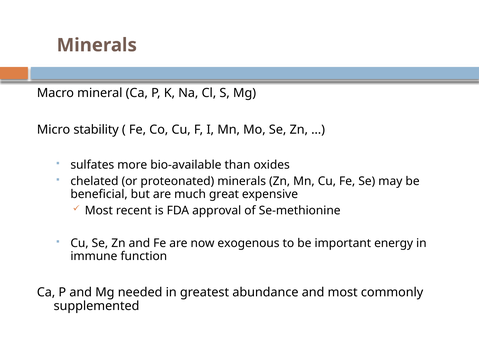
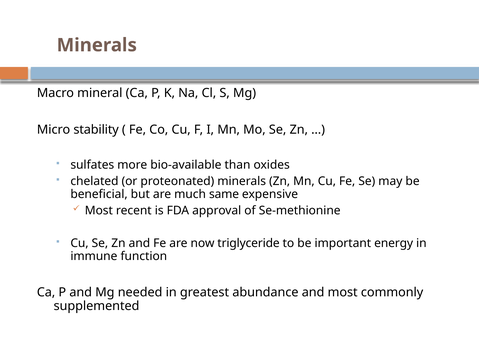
great: great -> same
exogenous: exogenous -> triglyceride
